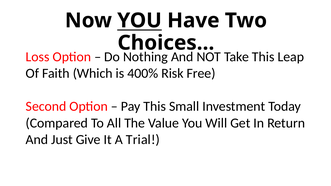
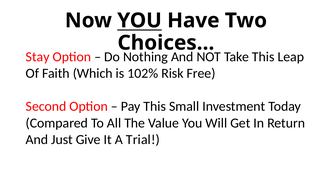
Loss: Loss -> Stay
400%: 400% -> 102%
